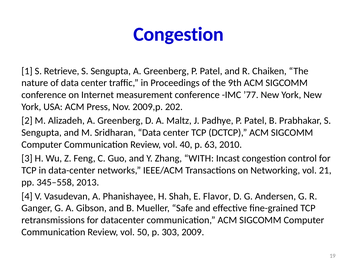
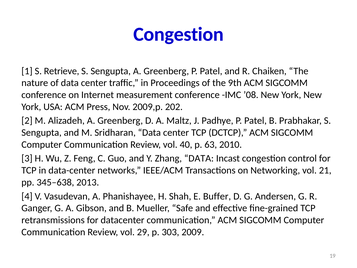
’77: ’77 -> ’08
Zhang WITH: WITH -> DATA
345–558: 345–558 -> 345–638
Flavor: Flavor -> Buffer
50: 50 -> 29
